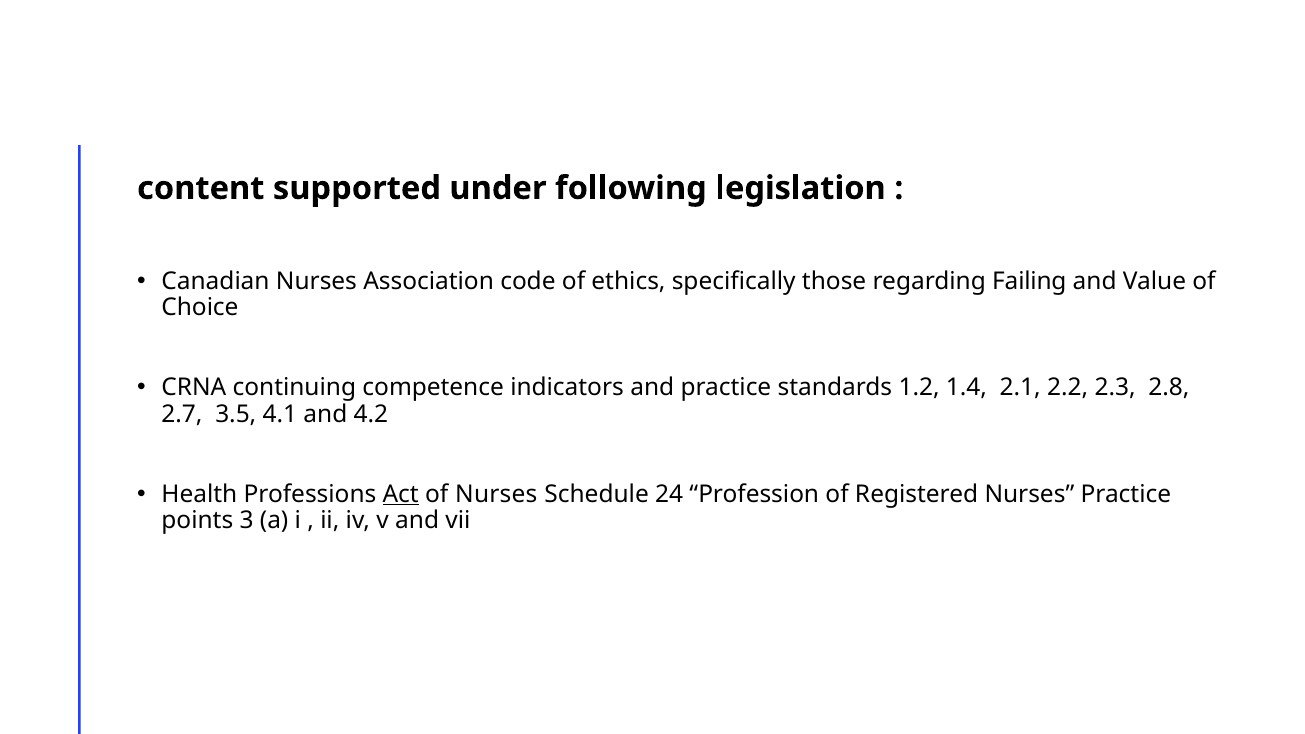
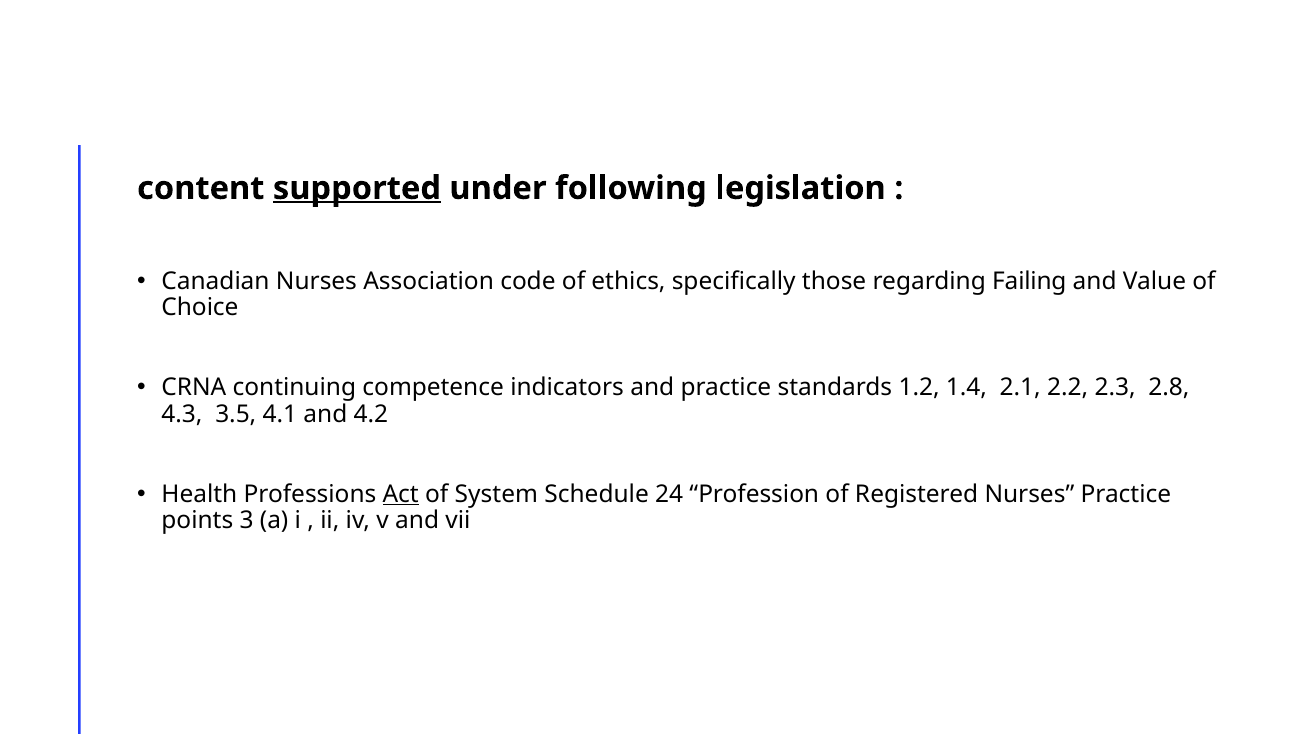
supported underline: none -> present
2.7: 2.7 -> 4.3
of Nurses: Nurses -> System
